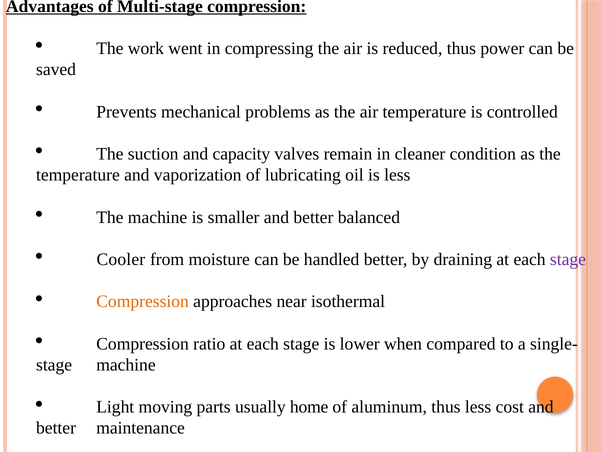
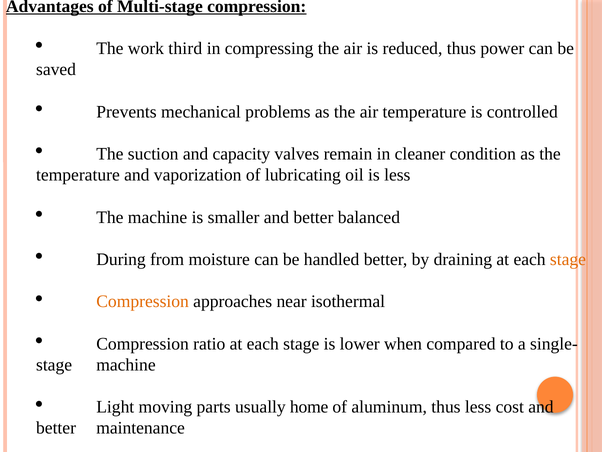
went: went -> third
Cooler: Cooler -> During
stage at (568, 259) colour: purple -> orange
